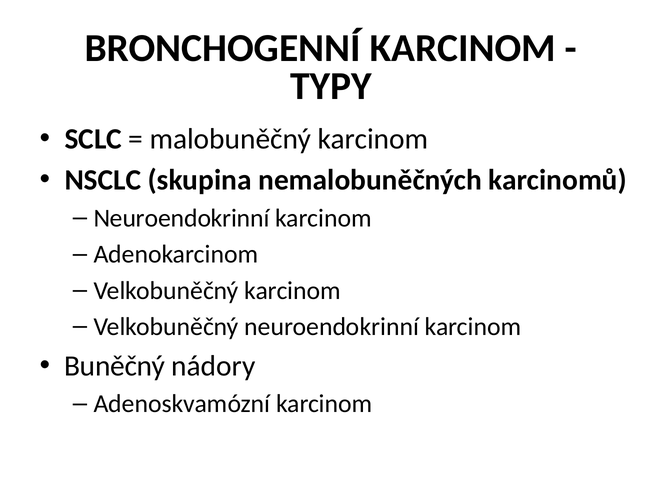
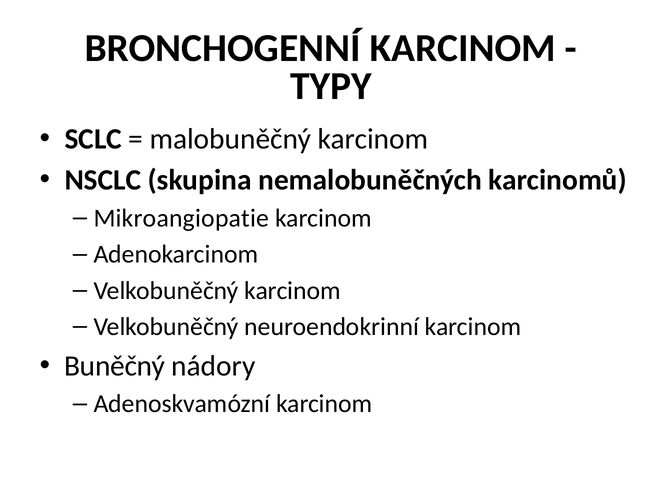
Neuroendokrinní at (182, 218): Neuroendokrinní -> Mikroangiopatie
